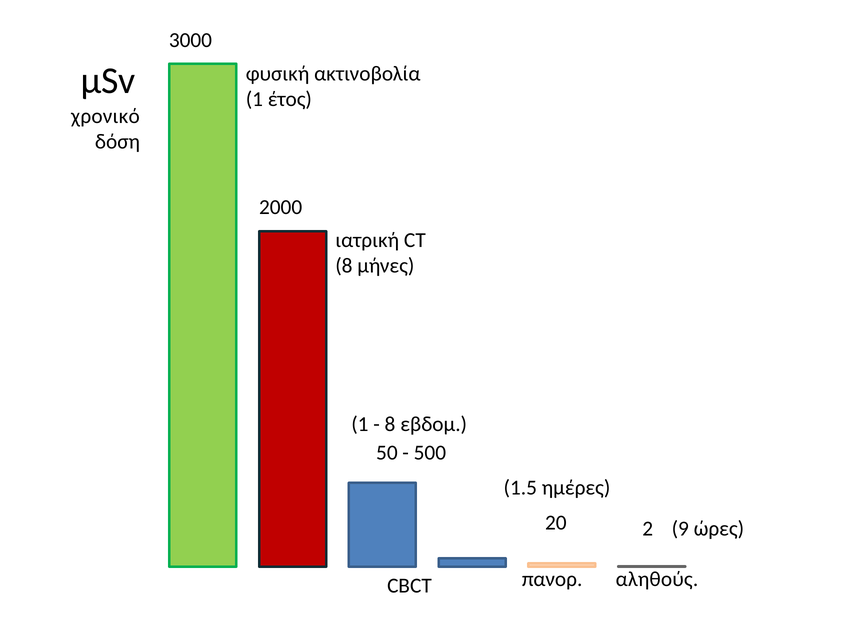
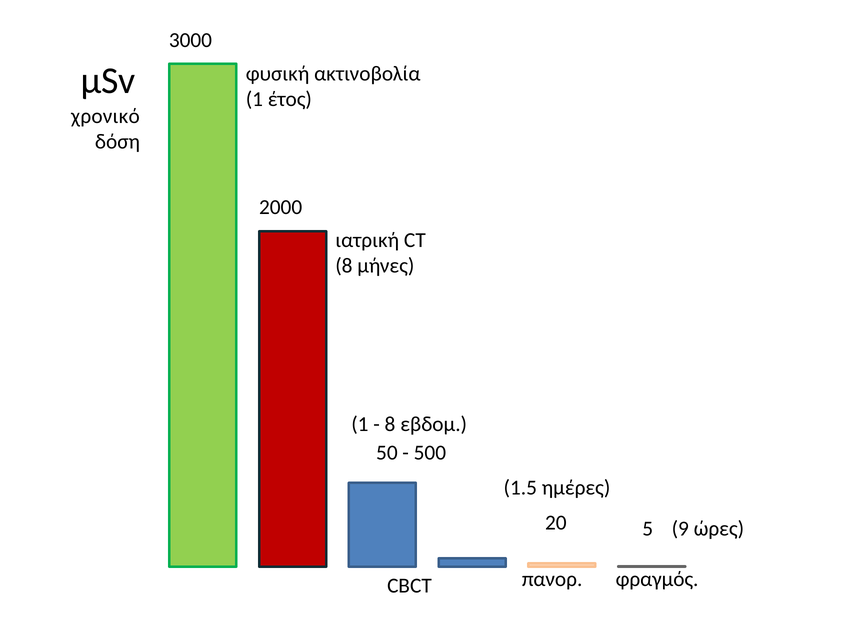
2: 2 -> 5
αληθούς: αληθούς -> φραγμός
